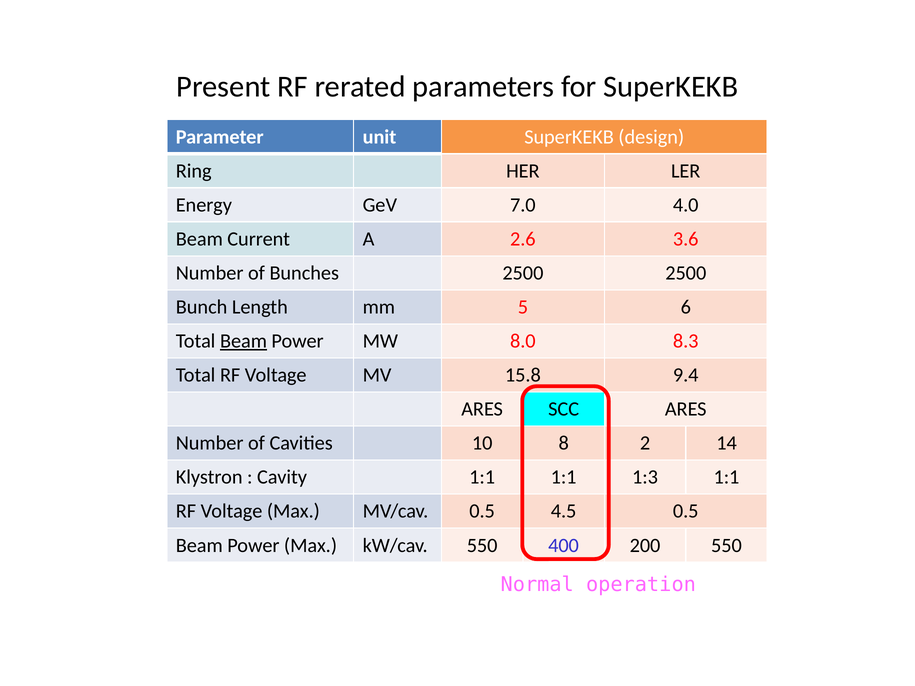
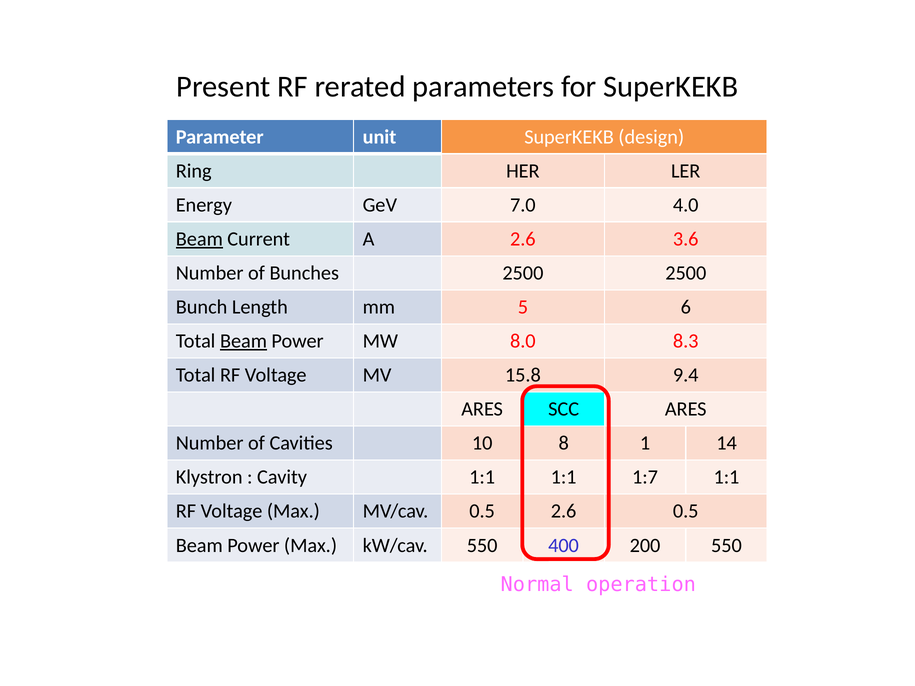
Beam at (199, 239) underline: none -> present
8 2: 2 -> 1
1:3: 1:3 -> 1:7
0.5 4.5: 4.5 -> 2.6
